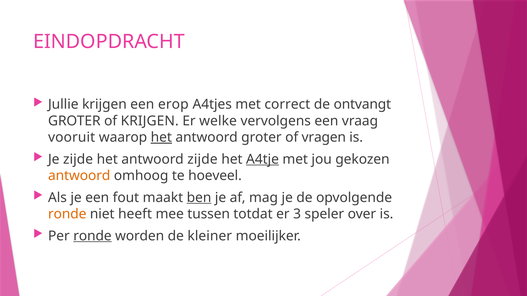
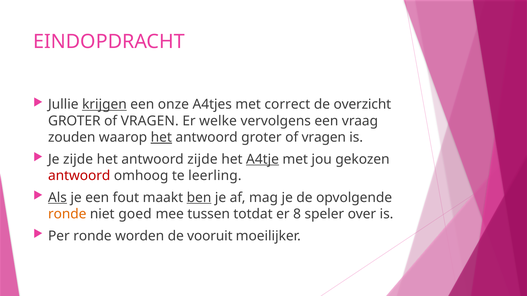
krijgen at (104, 105) underline: none -> present
erop: erop -> onze
ontvangt: ontvangt -> overzicht
KRIJGEN at (150, 121): KRIJGEN -> VRAGEN
vooruit: vooruit -> zouden
antwoord at (79, 176) colour: orange -> red
hoeveel: hoeveel -> leerling
Als underline: none -> present
heeft: heeft -> goed
3: 3 -> 8
ronde at (92, 236) underline: present -> none
kleiner: kleiner -> vooruit
